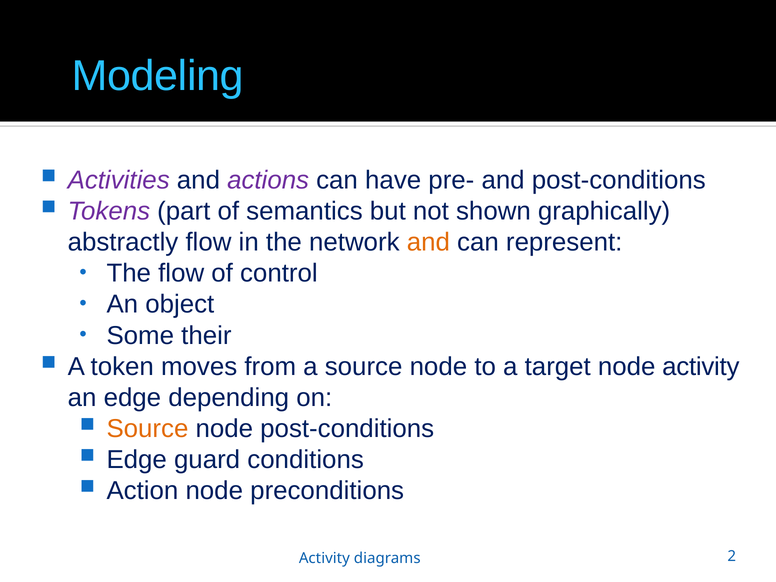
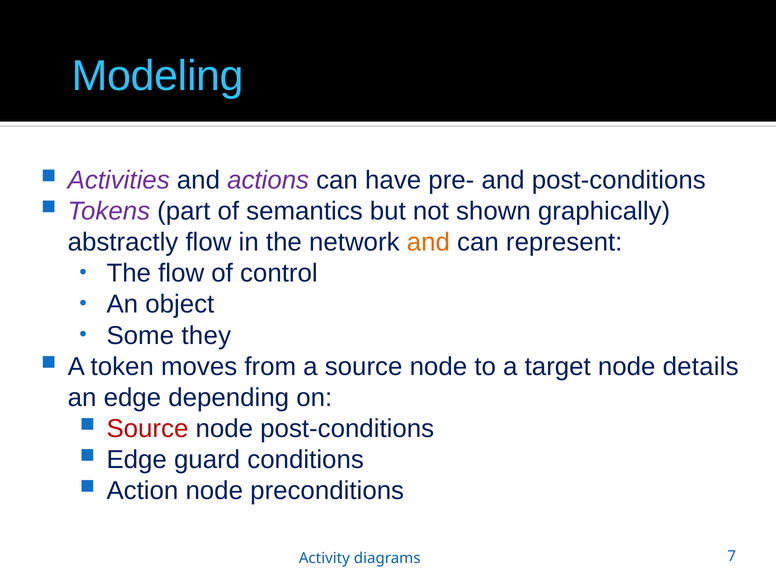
their: their -> they
node activity: activity -> details
Source at (147, 429) colour: orange -> red
2: 2 -> 7
